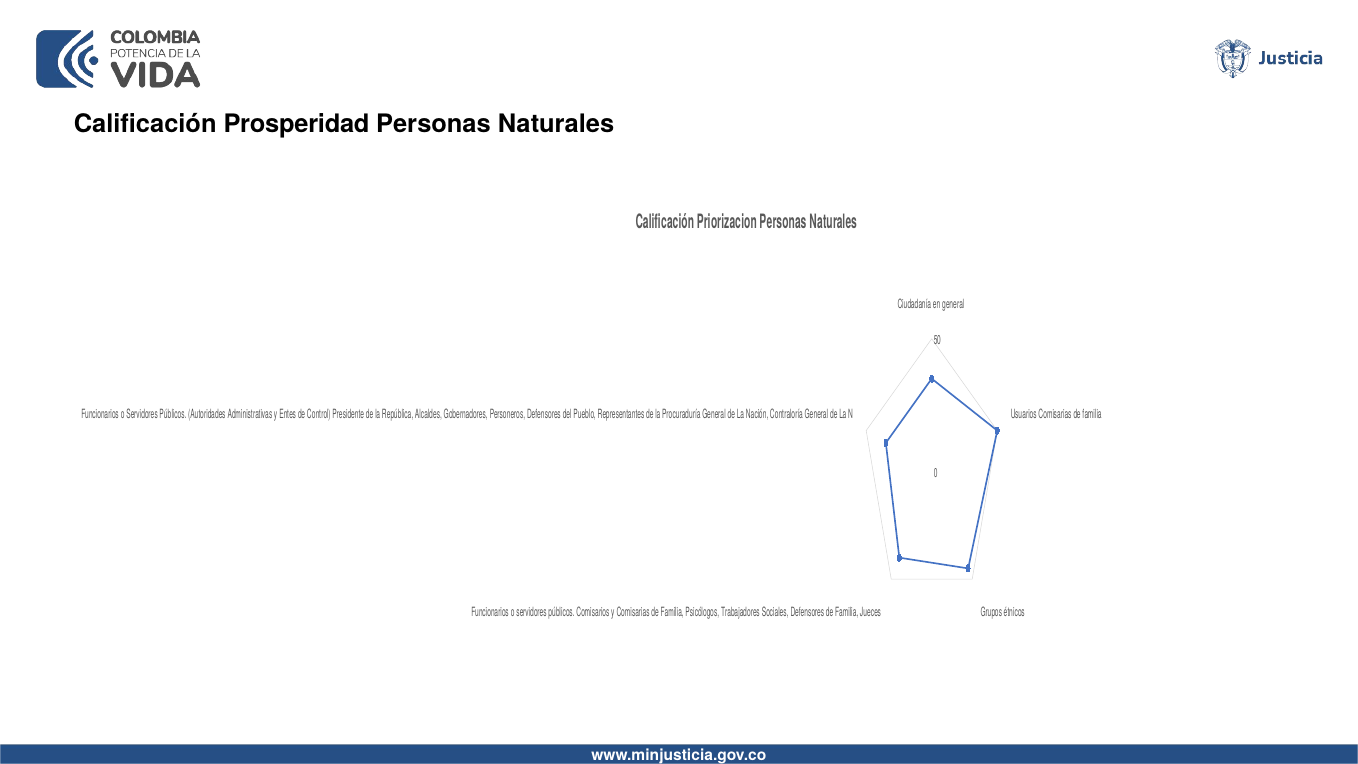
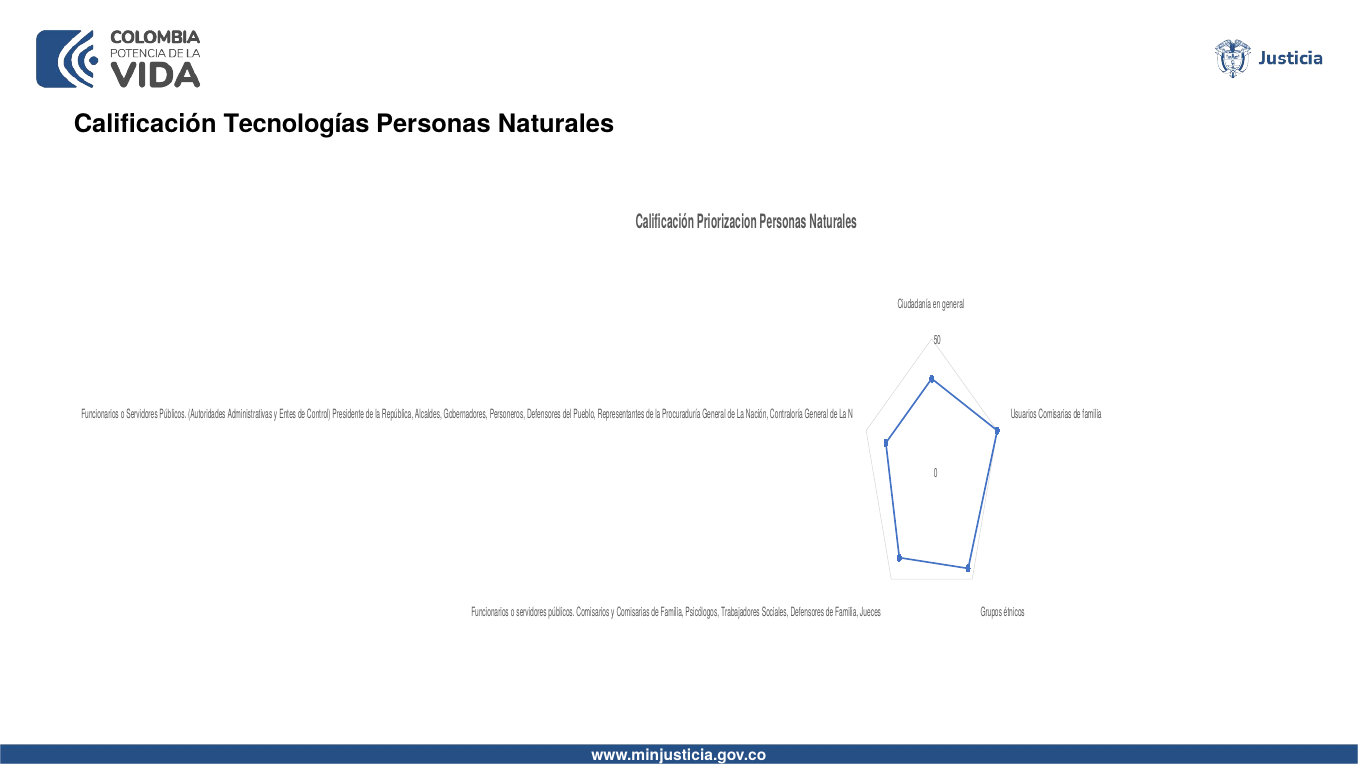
Prosperidad: Prosperidad -> Tecnologías
